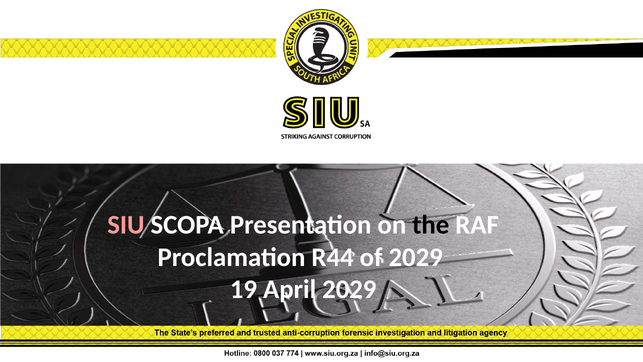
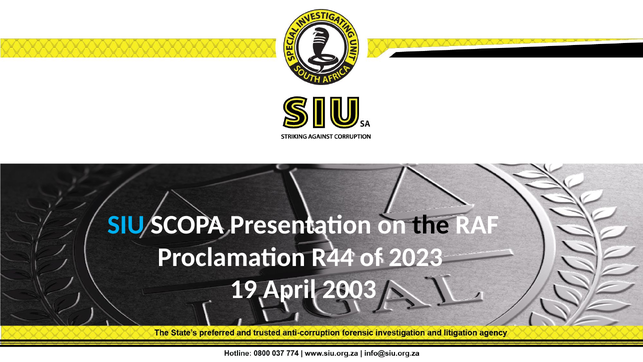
SIU colour: pink -> light blue
of 2029: 2029 -> 2023
April 2029: 2029 -> 2003
